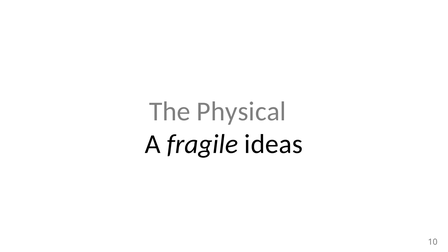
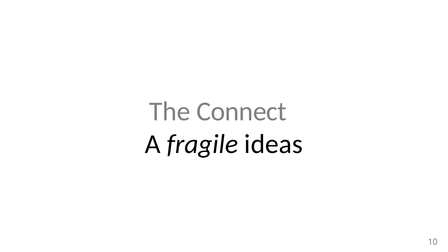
Physical: Physical -> Connect
